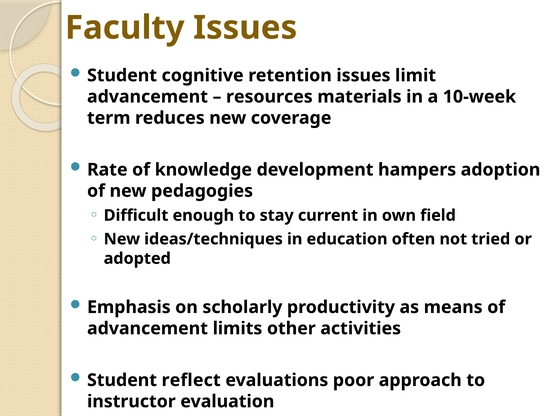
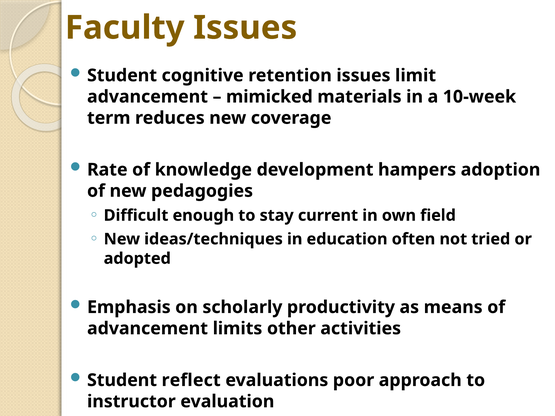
resources: resources -> mimicked
